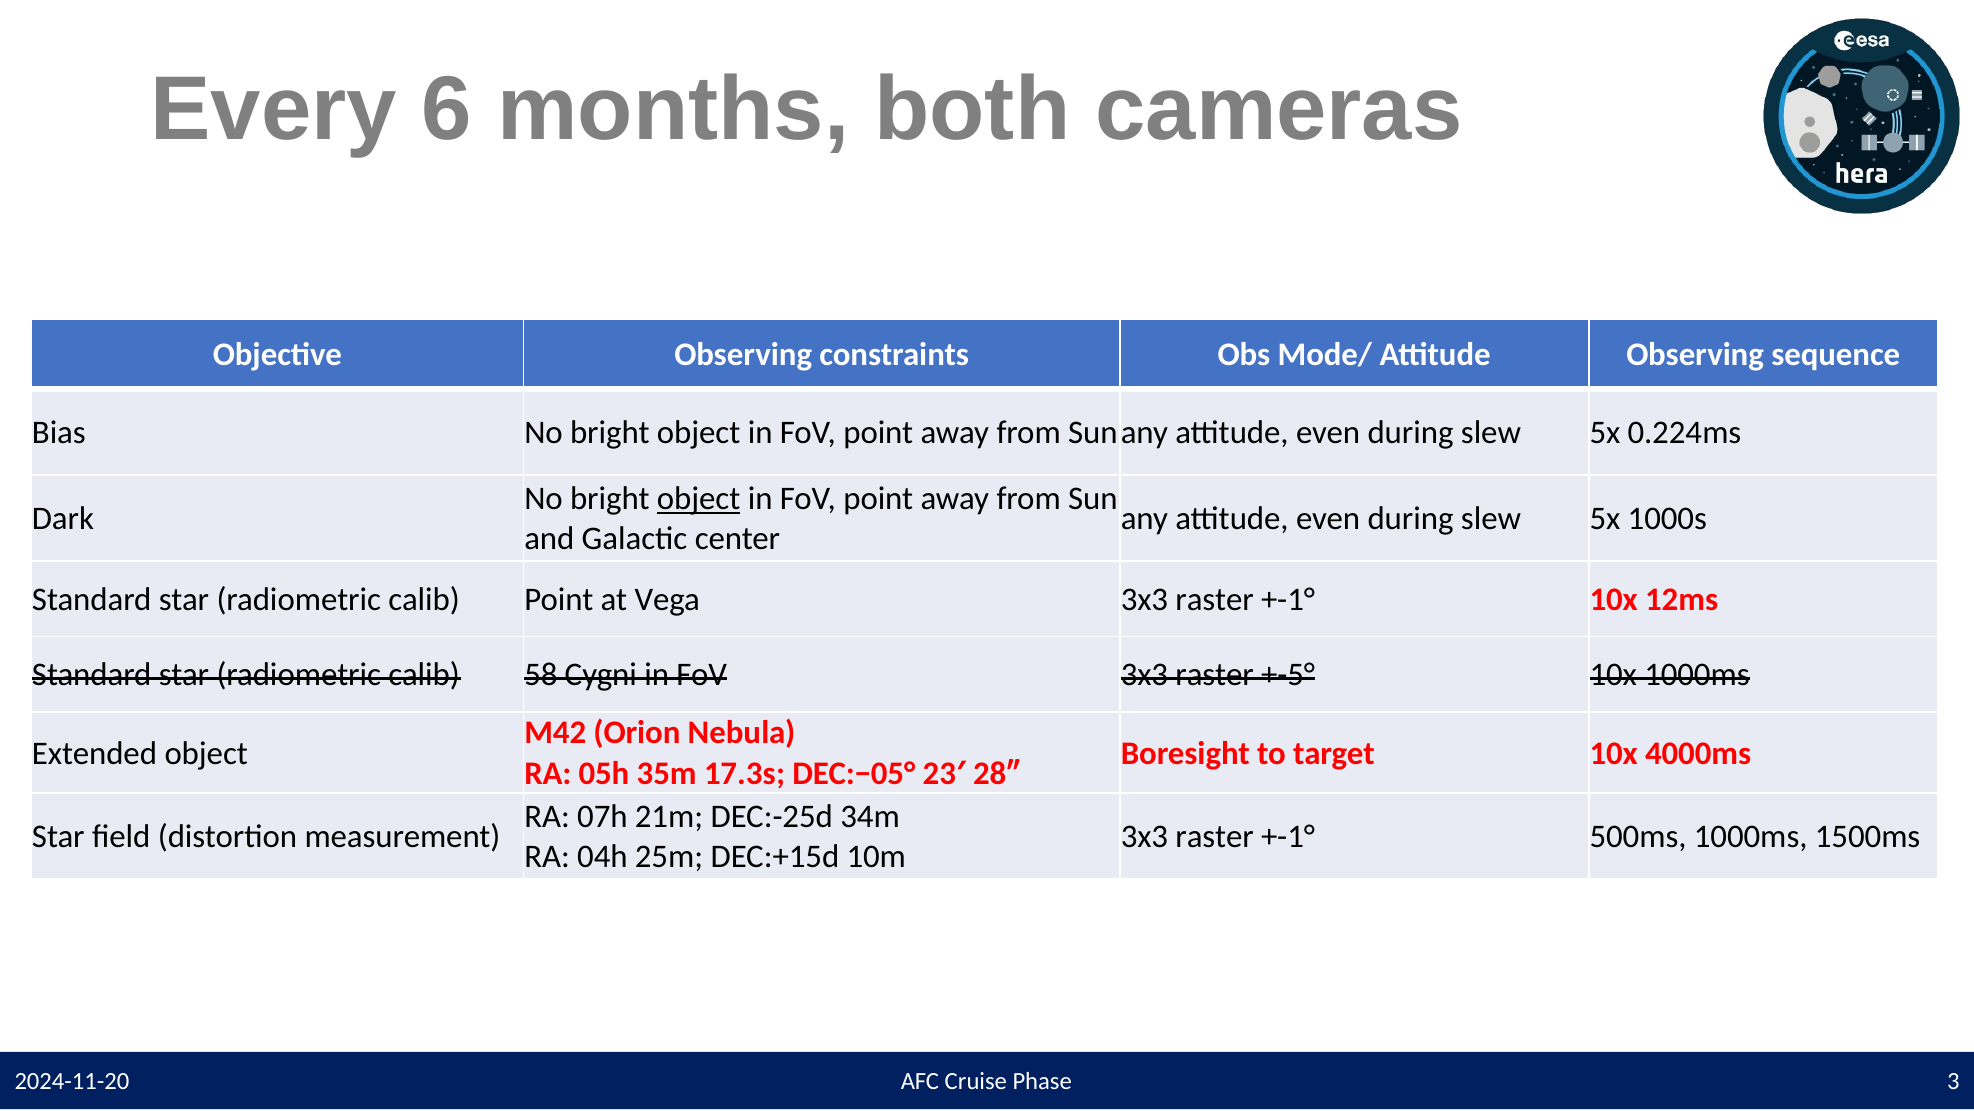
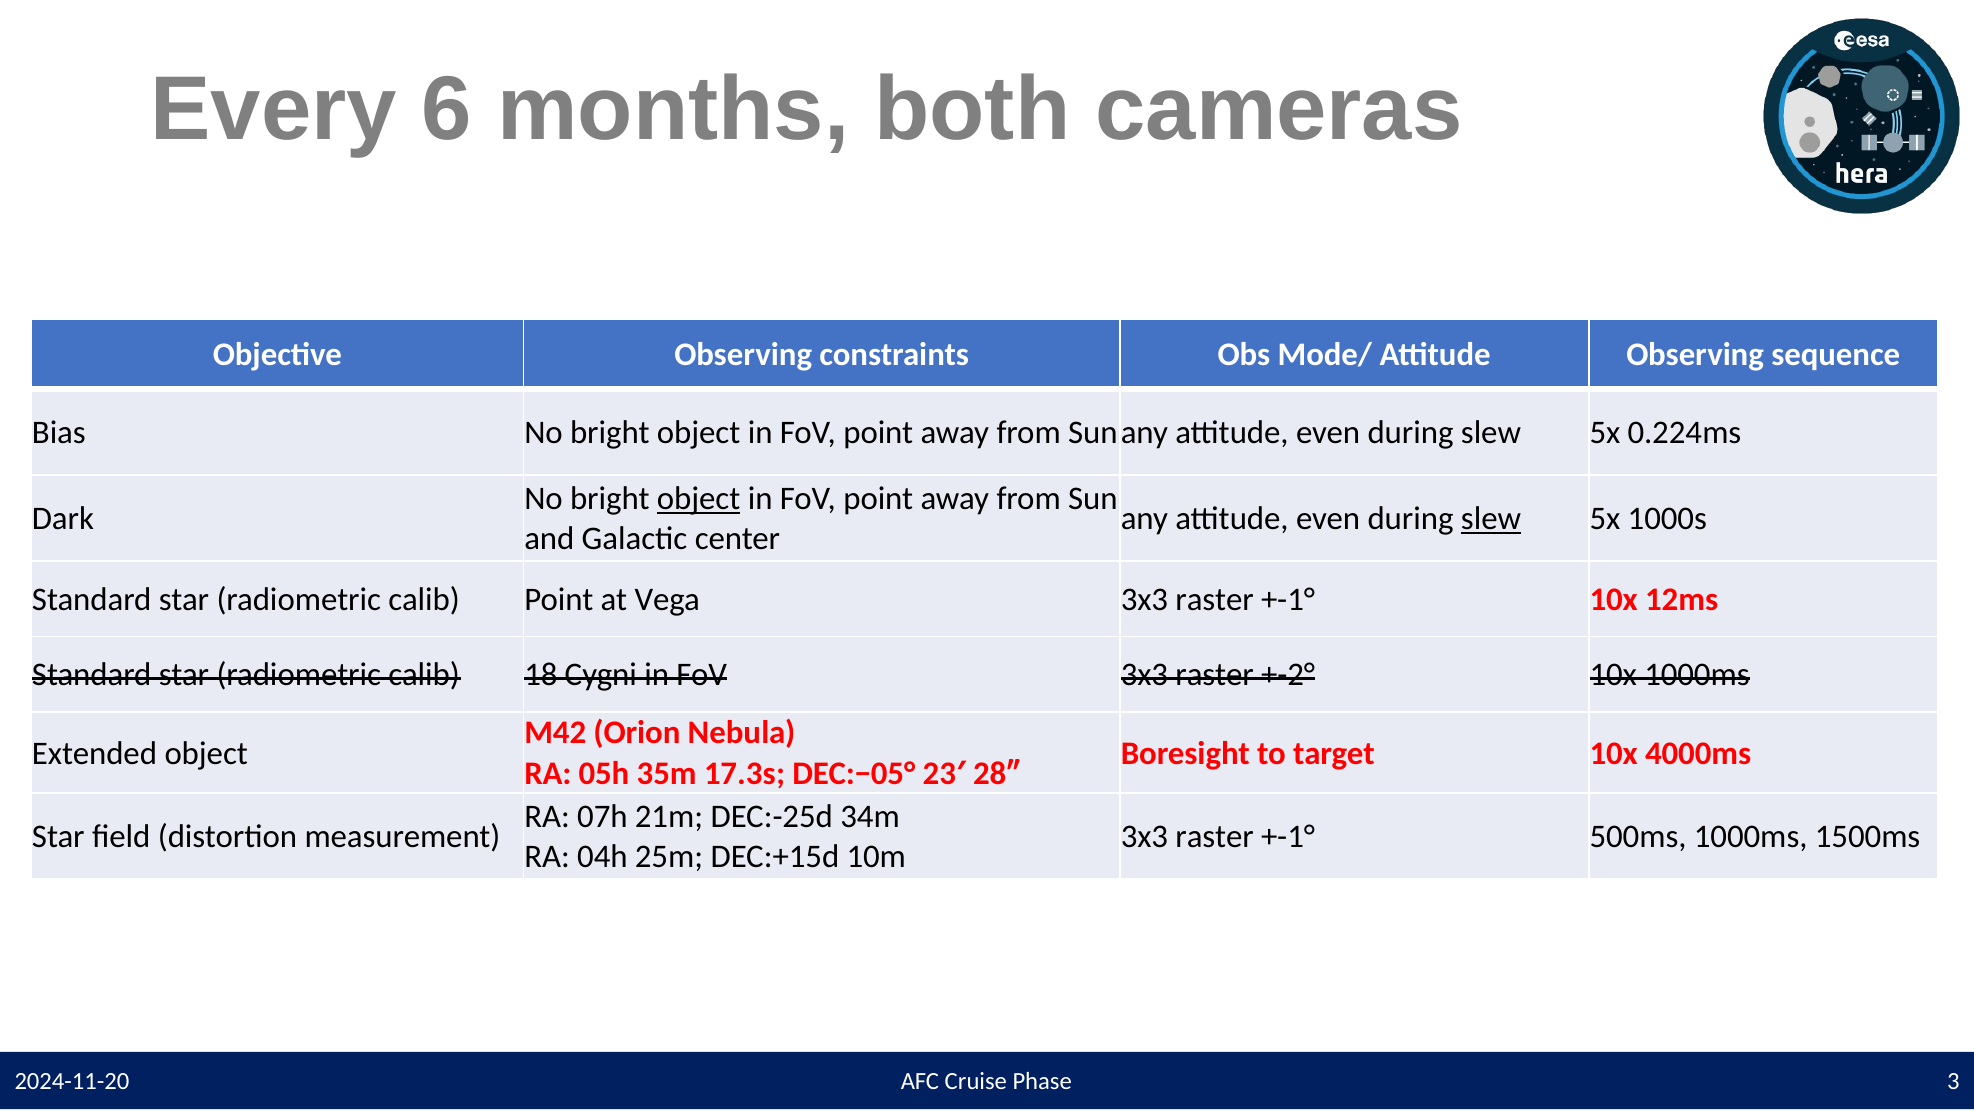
slew at (1491, 518) underline: none -> present
58: 58 -> 18
+-5°: +-5° -> +-2°
